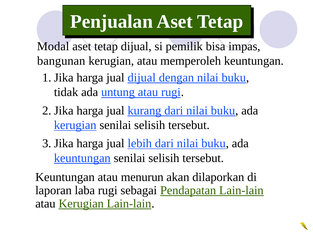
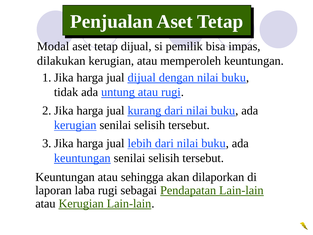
bangunan: bangunan -> dilakukan
menurun: menurun -> sehingga
